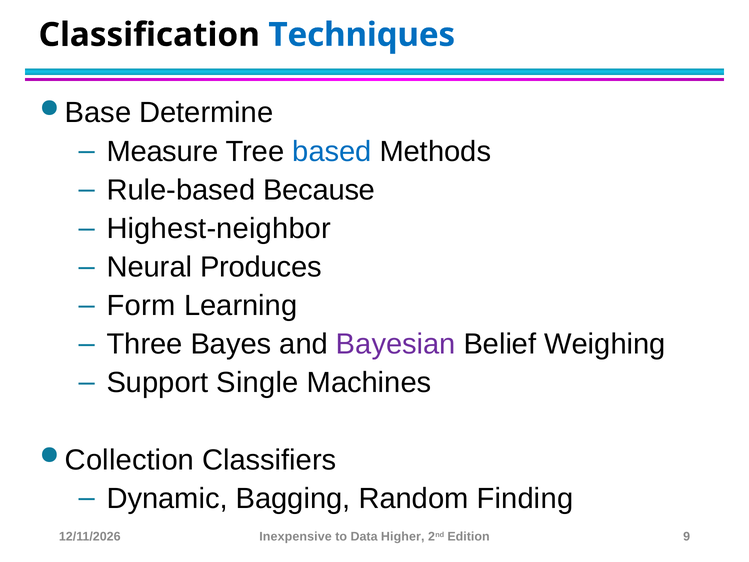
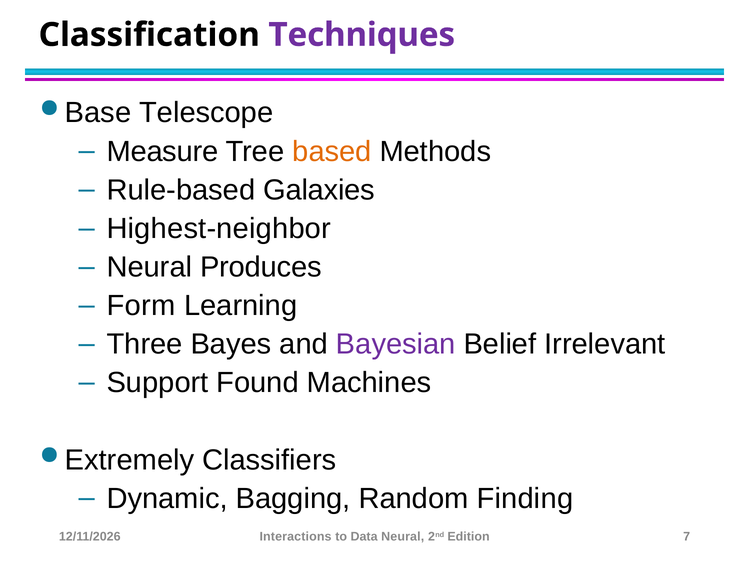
Techniques colour: blue -> purple
Determine: Determine -> Telescope
based colour: blue -> orange
Because: Because -> Galaxies
Weighing: Weighing -> Irrelevant
Single: Single -> Found
Collection: Collection -> Extremely
Inexpensive: Inexpensive -> Interactions
Data Higher: Higher -> Neural
9: 9 -> 7
